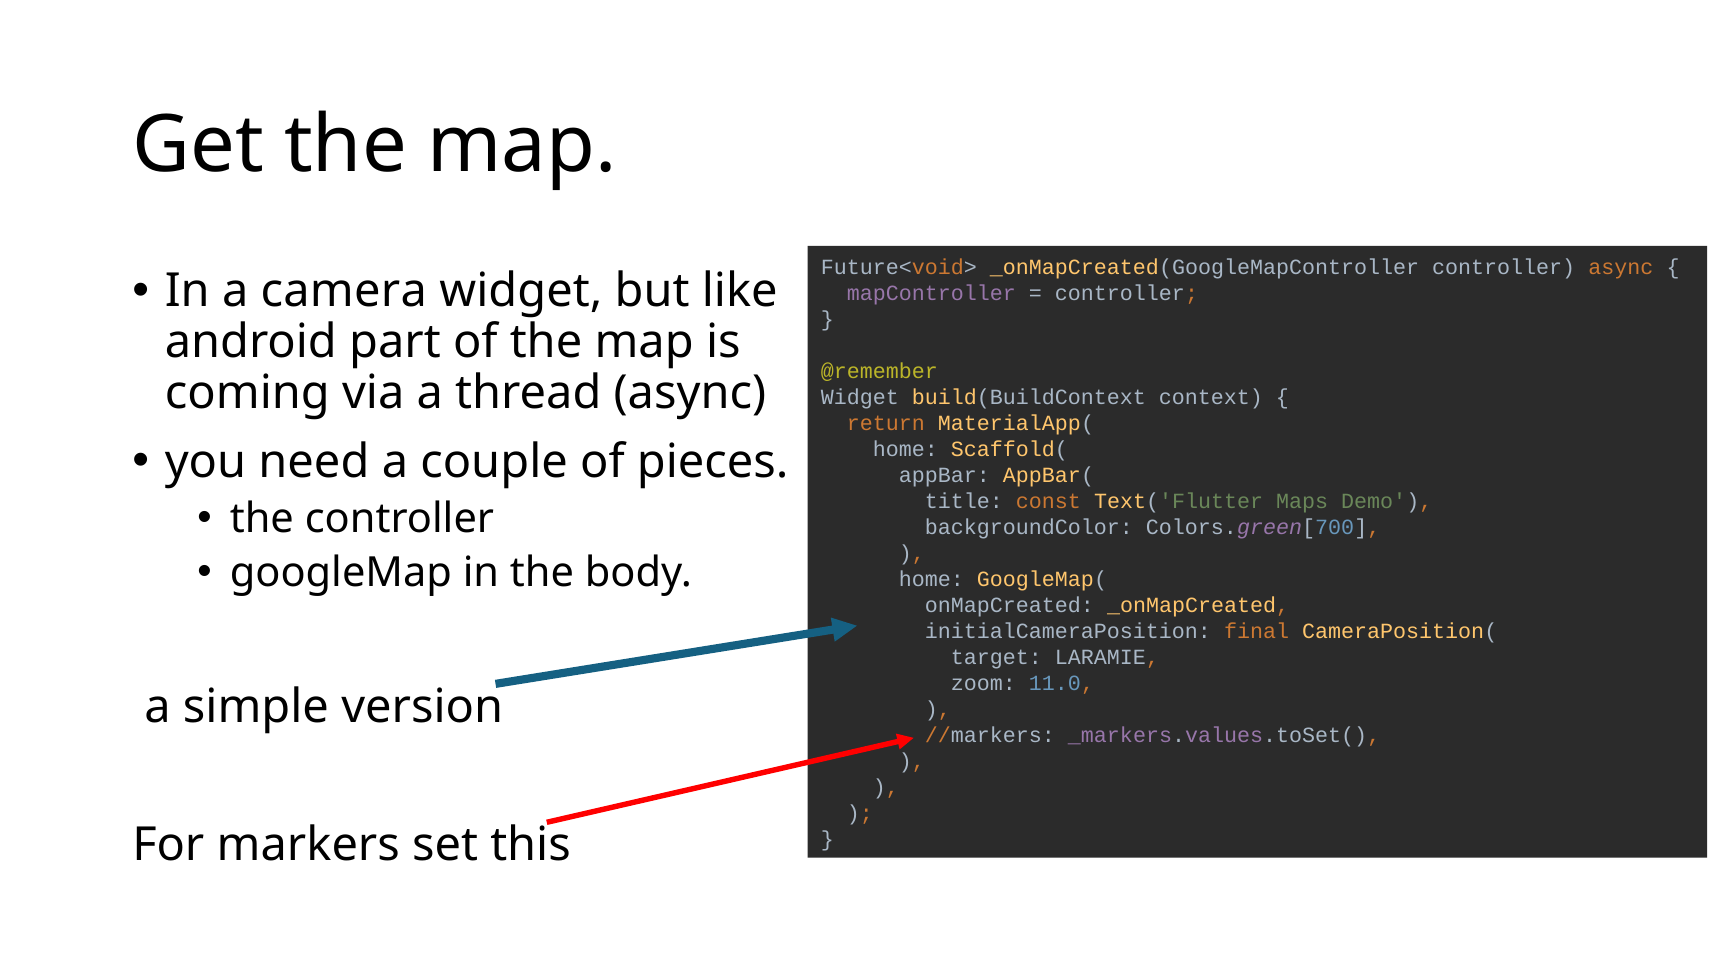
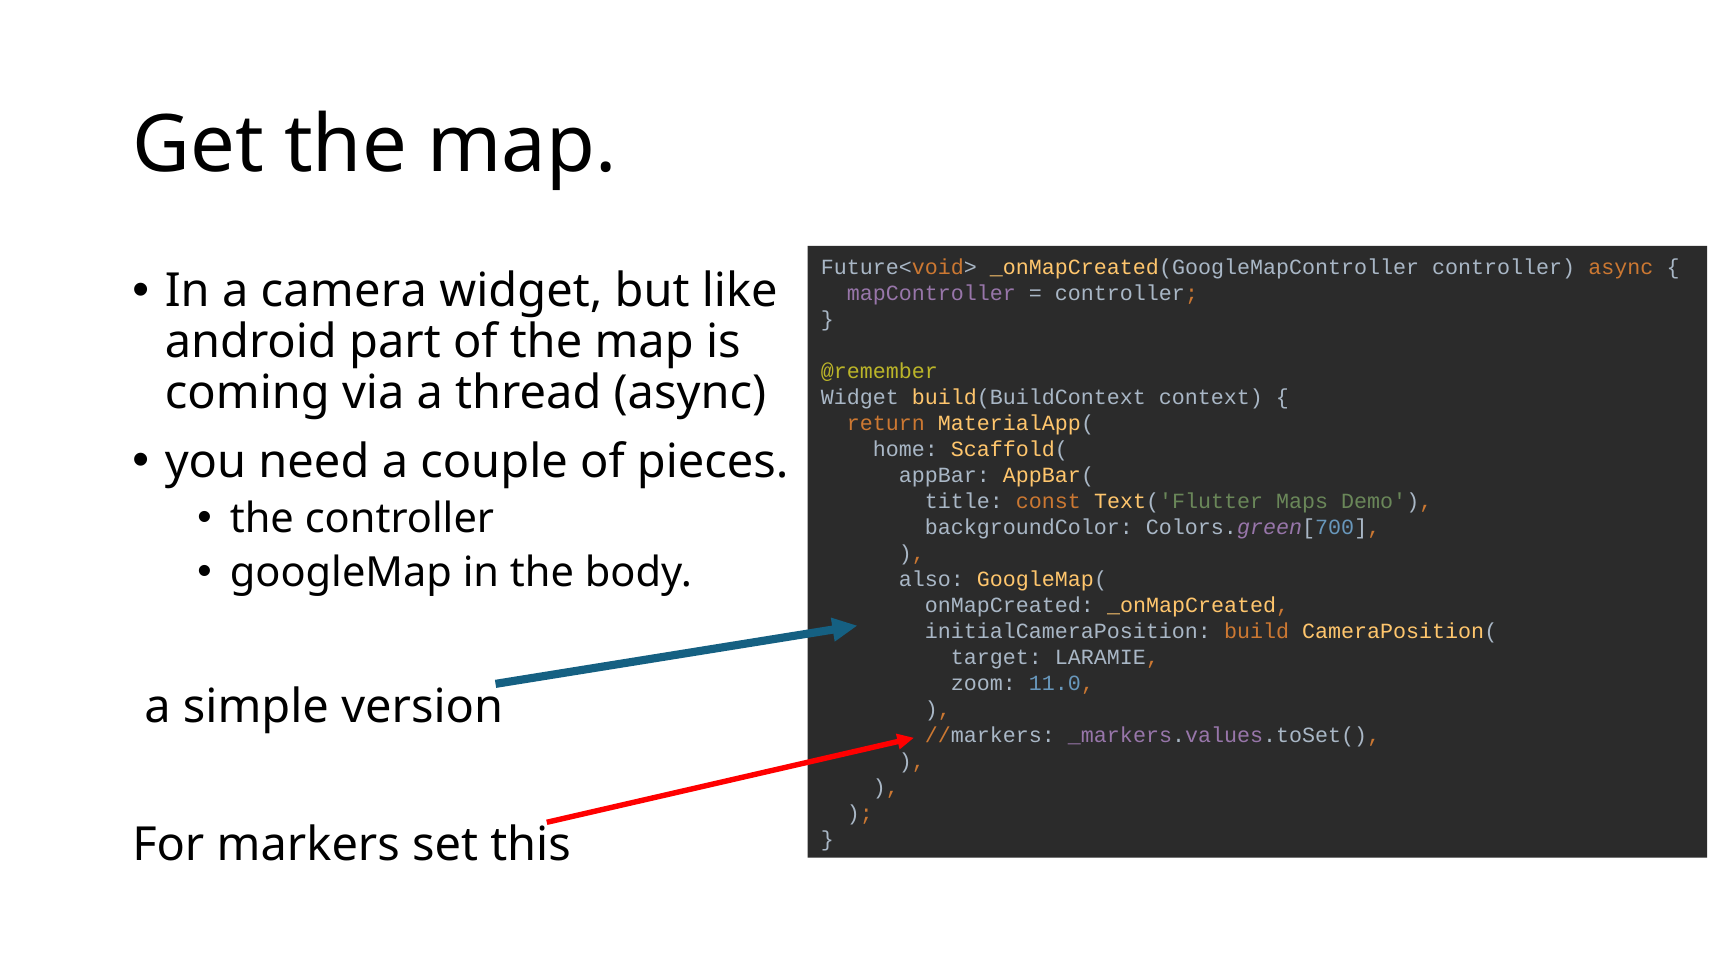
home at (931, 579): home -> also
final: final -> build
